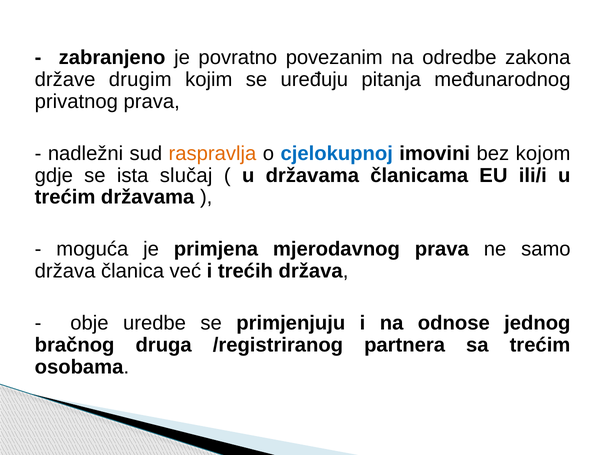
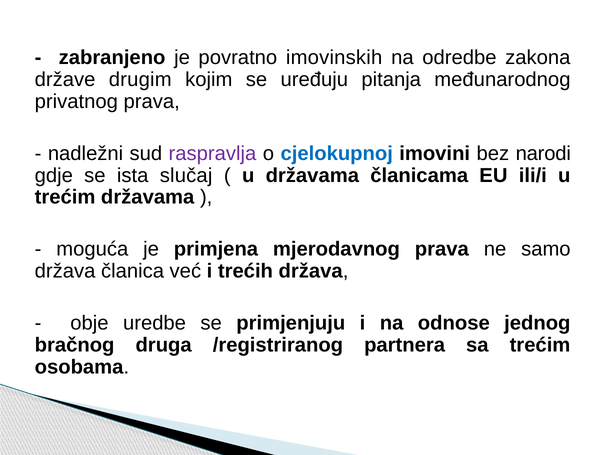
povezanim: povezanim -> imovinskih
raspravlja colour: orange -> purple
kojom: kojom -> narodi
